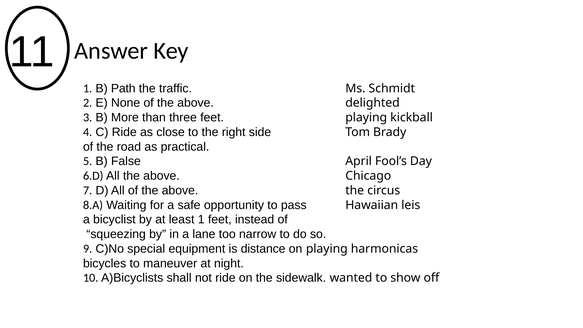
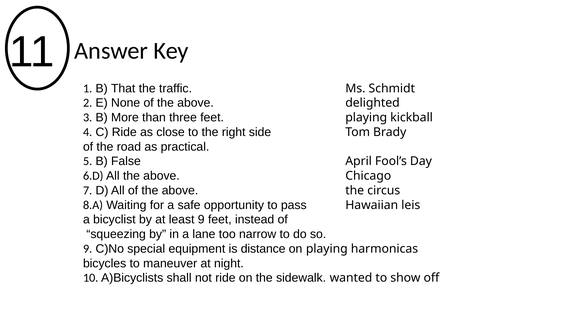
Path: Path -> That
least 1: 1 -> 9
